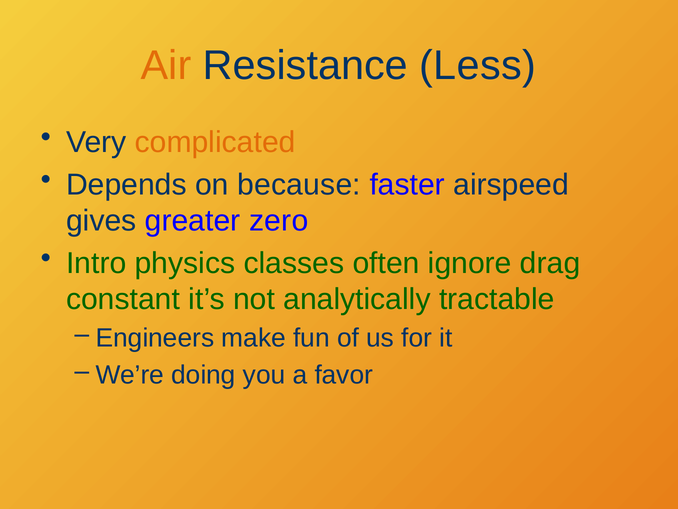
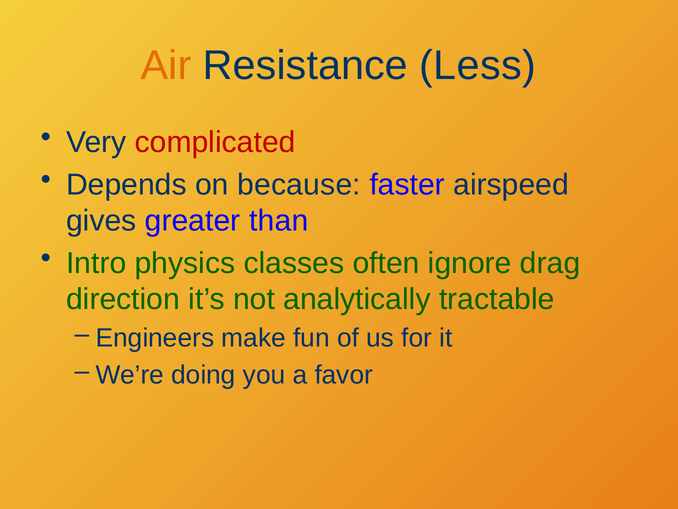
complicated colour: orange -> red
zero: zero -> than
constant: constant -> direction
